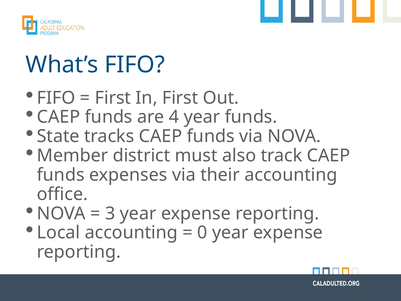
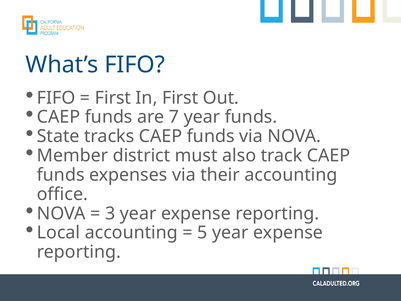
4: 4 -> 7
0: 0 -> 5
